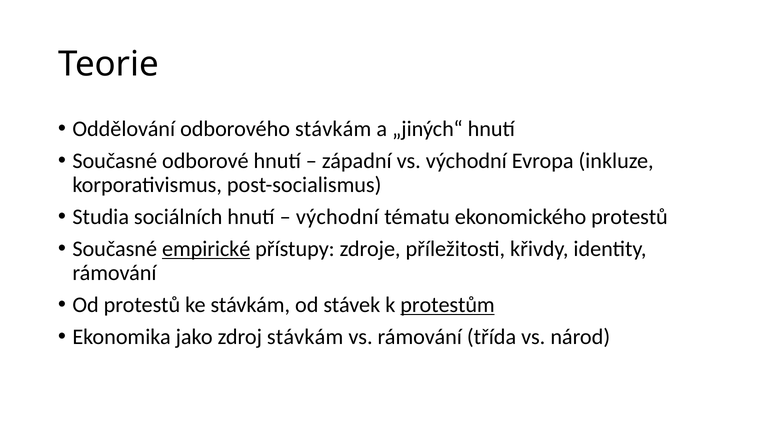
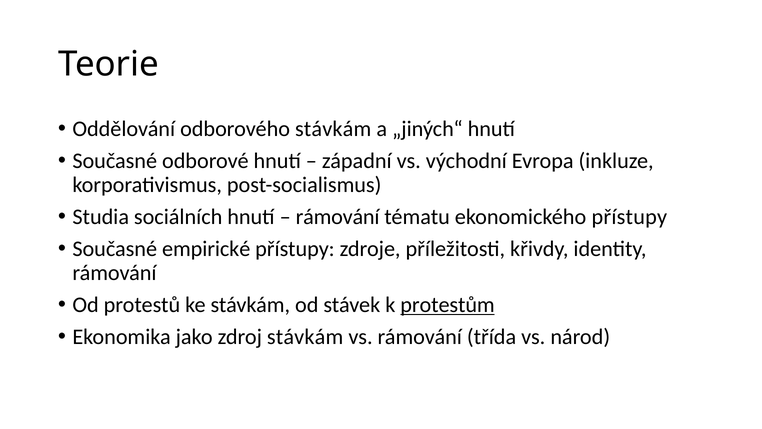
východní at (337, 217): východní -> rámování
ekonomického protestů: protestů -> přístupy
empirické underline: present -> none
